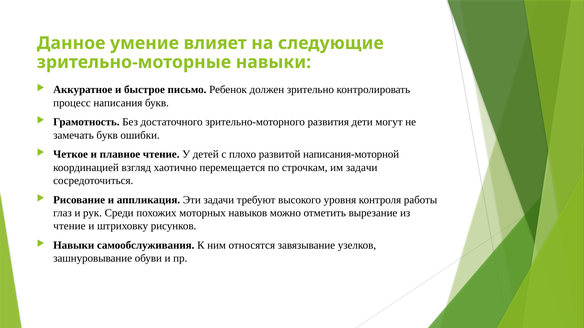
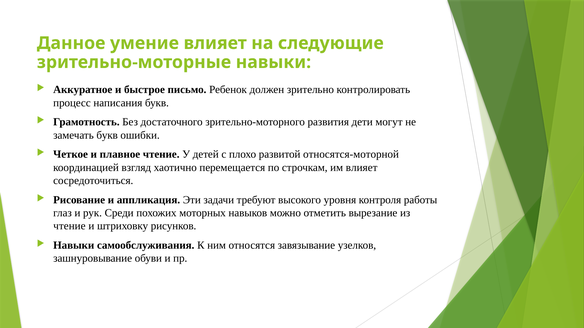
написания-моторной: написания-моторной -> относятся-моторной
им задачи: задачи -> влияет
